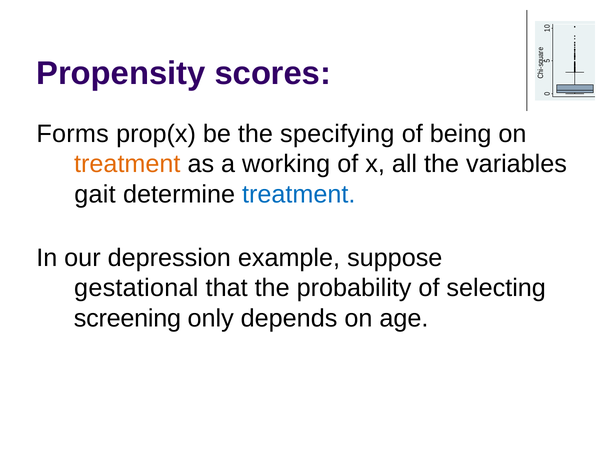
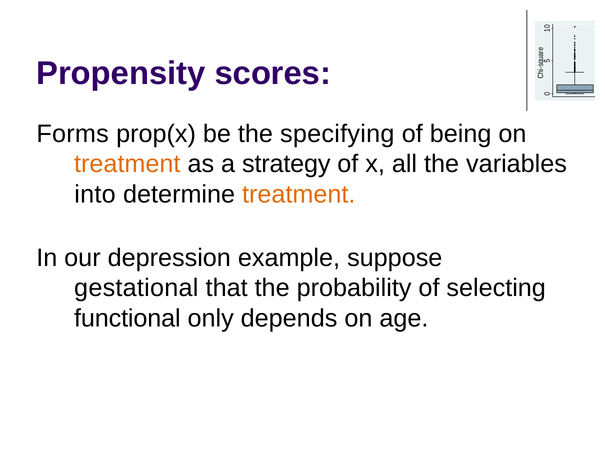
working: working -> strategy
gait: gait -> into
treatment at (299, 194) colour: blue -> orange
screening: screening -> functional
